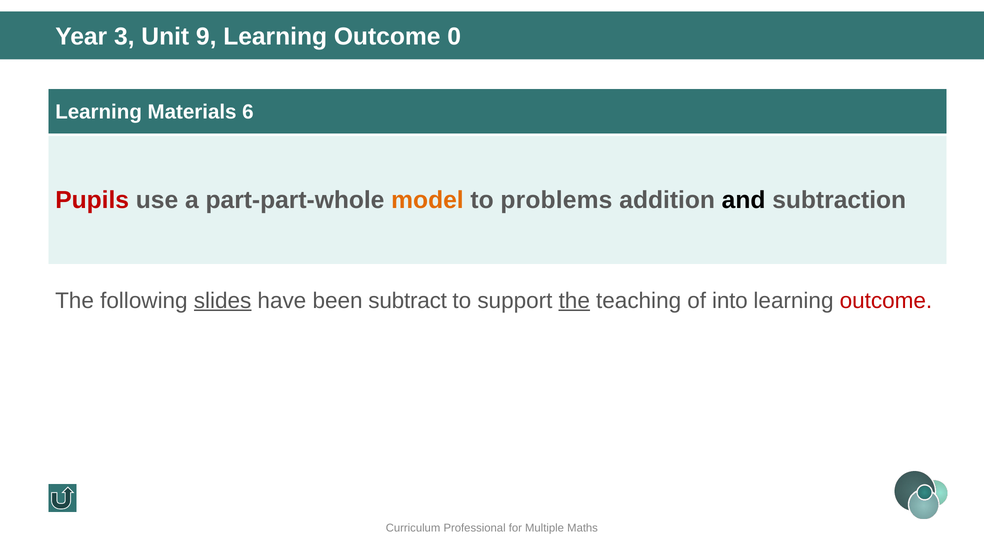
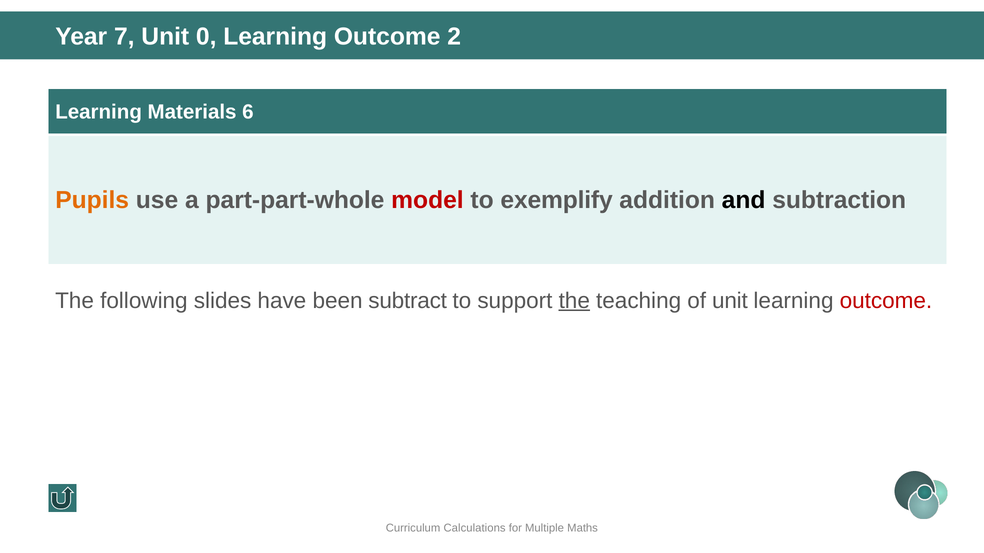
3: 3 -> 7
9: 9 -> 0
0: 0 -> 2
Pupils colour: red -> orange
model colour: orange -> red
problems: problems -> exemplify
slides underline: present -> none
of into: into -> unit
Professional: Professional -> Calculations
